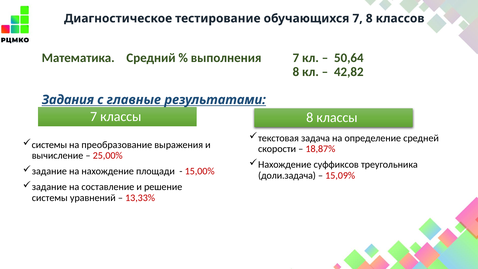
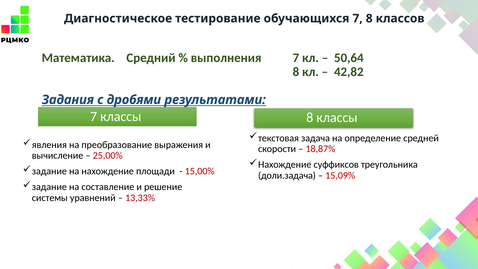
главные: главные -> дробями
системы at (49, 145): системы -> явления
